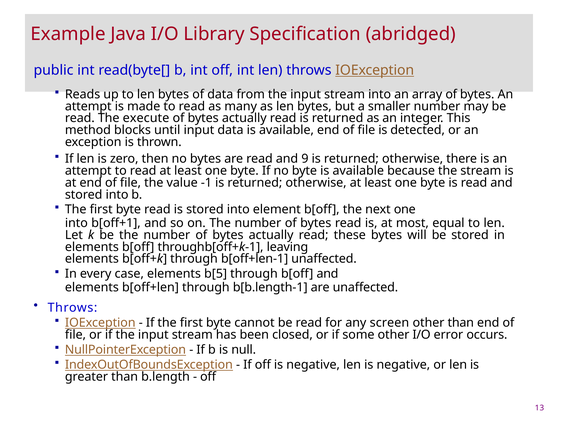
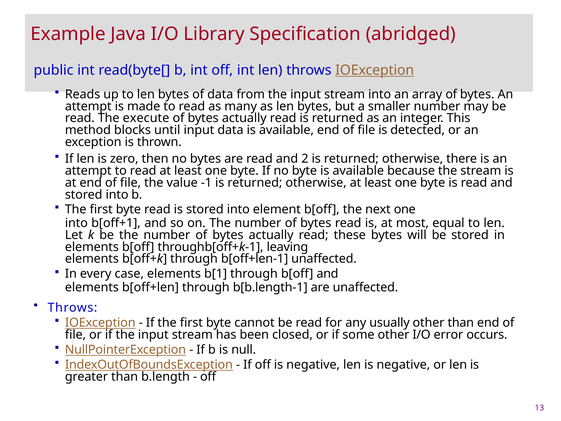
9: 9 -> 2
b[5: b[5 -> b[1
screen: screen -> usually
